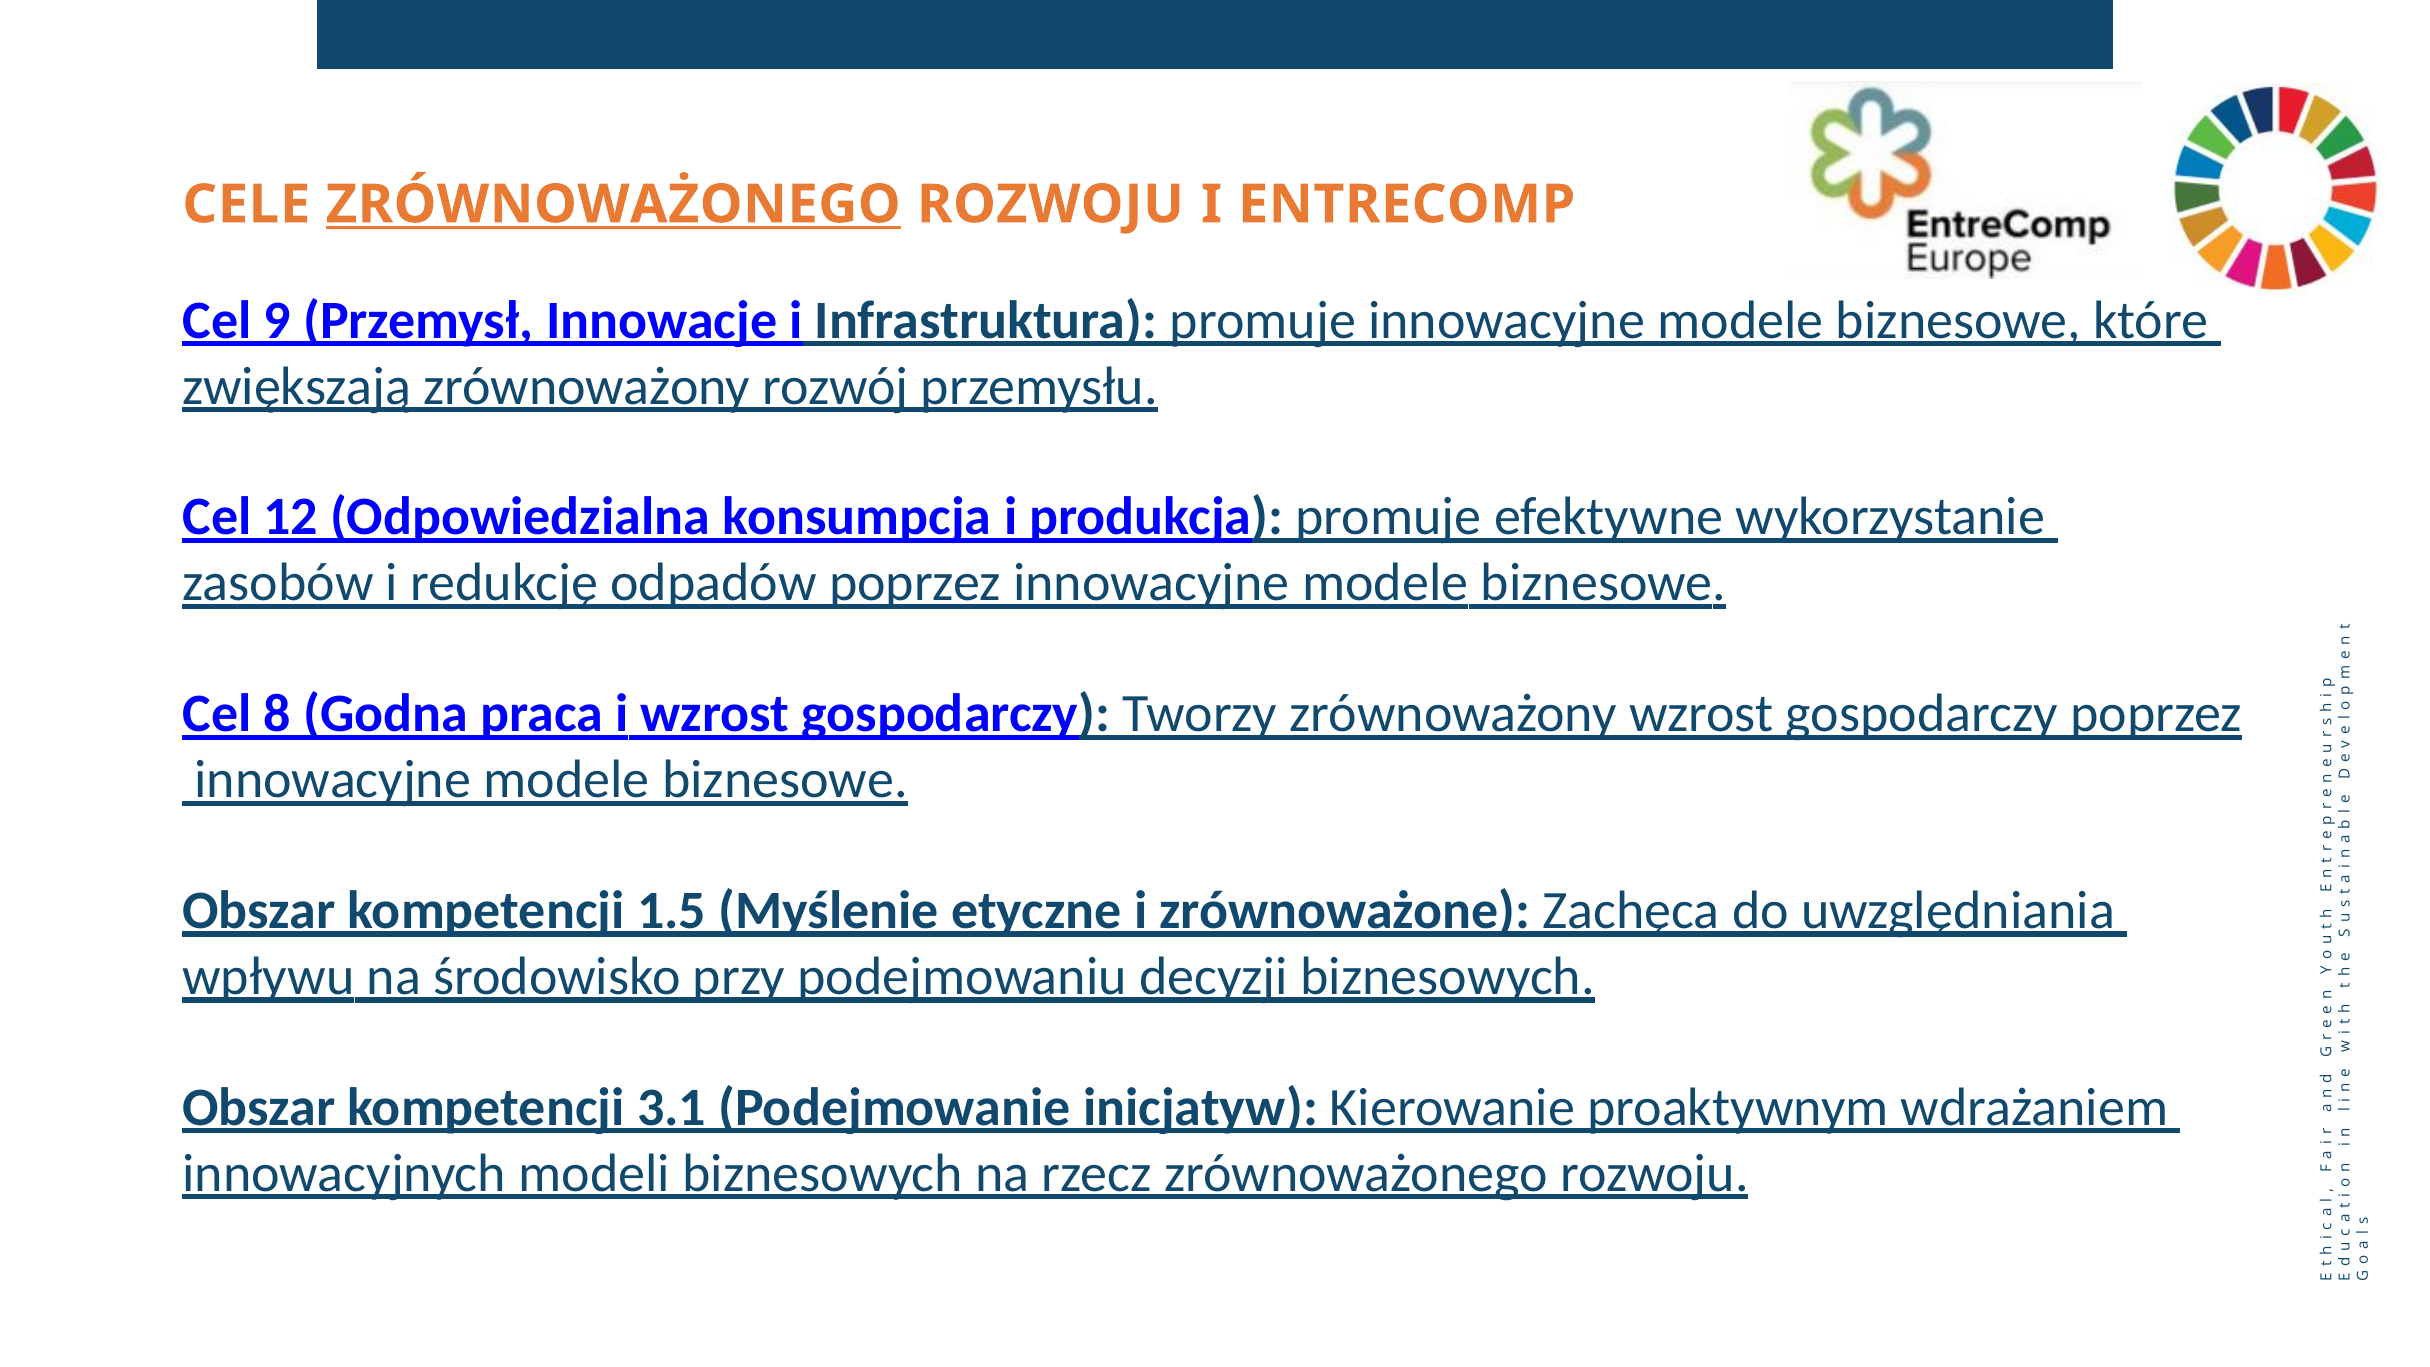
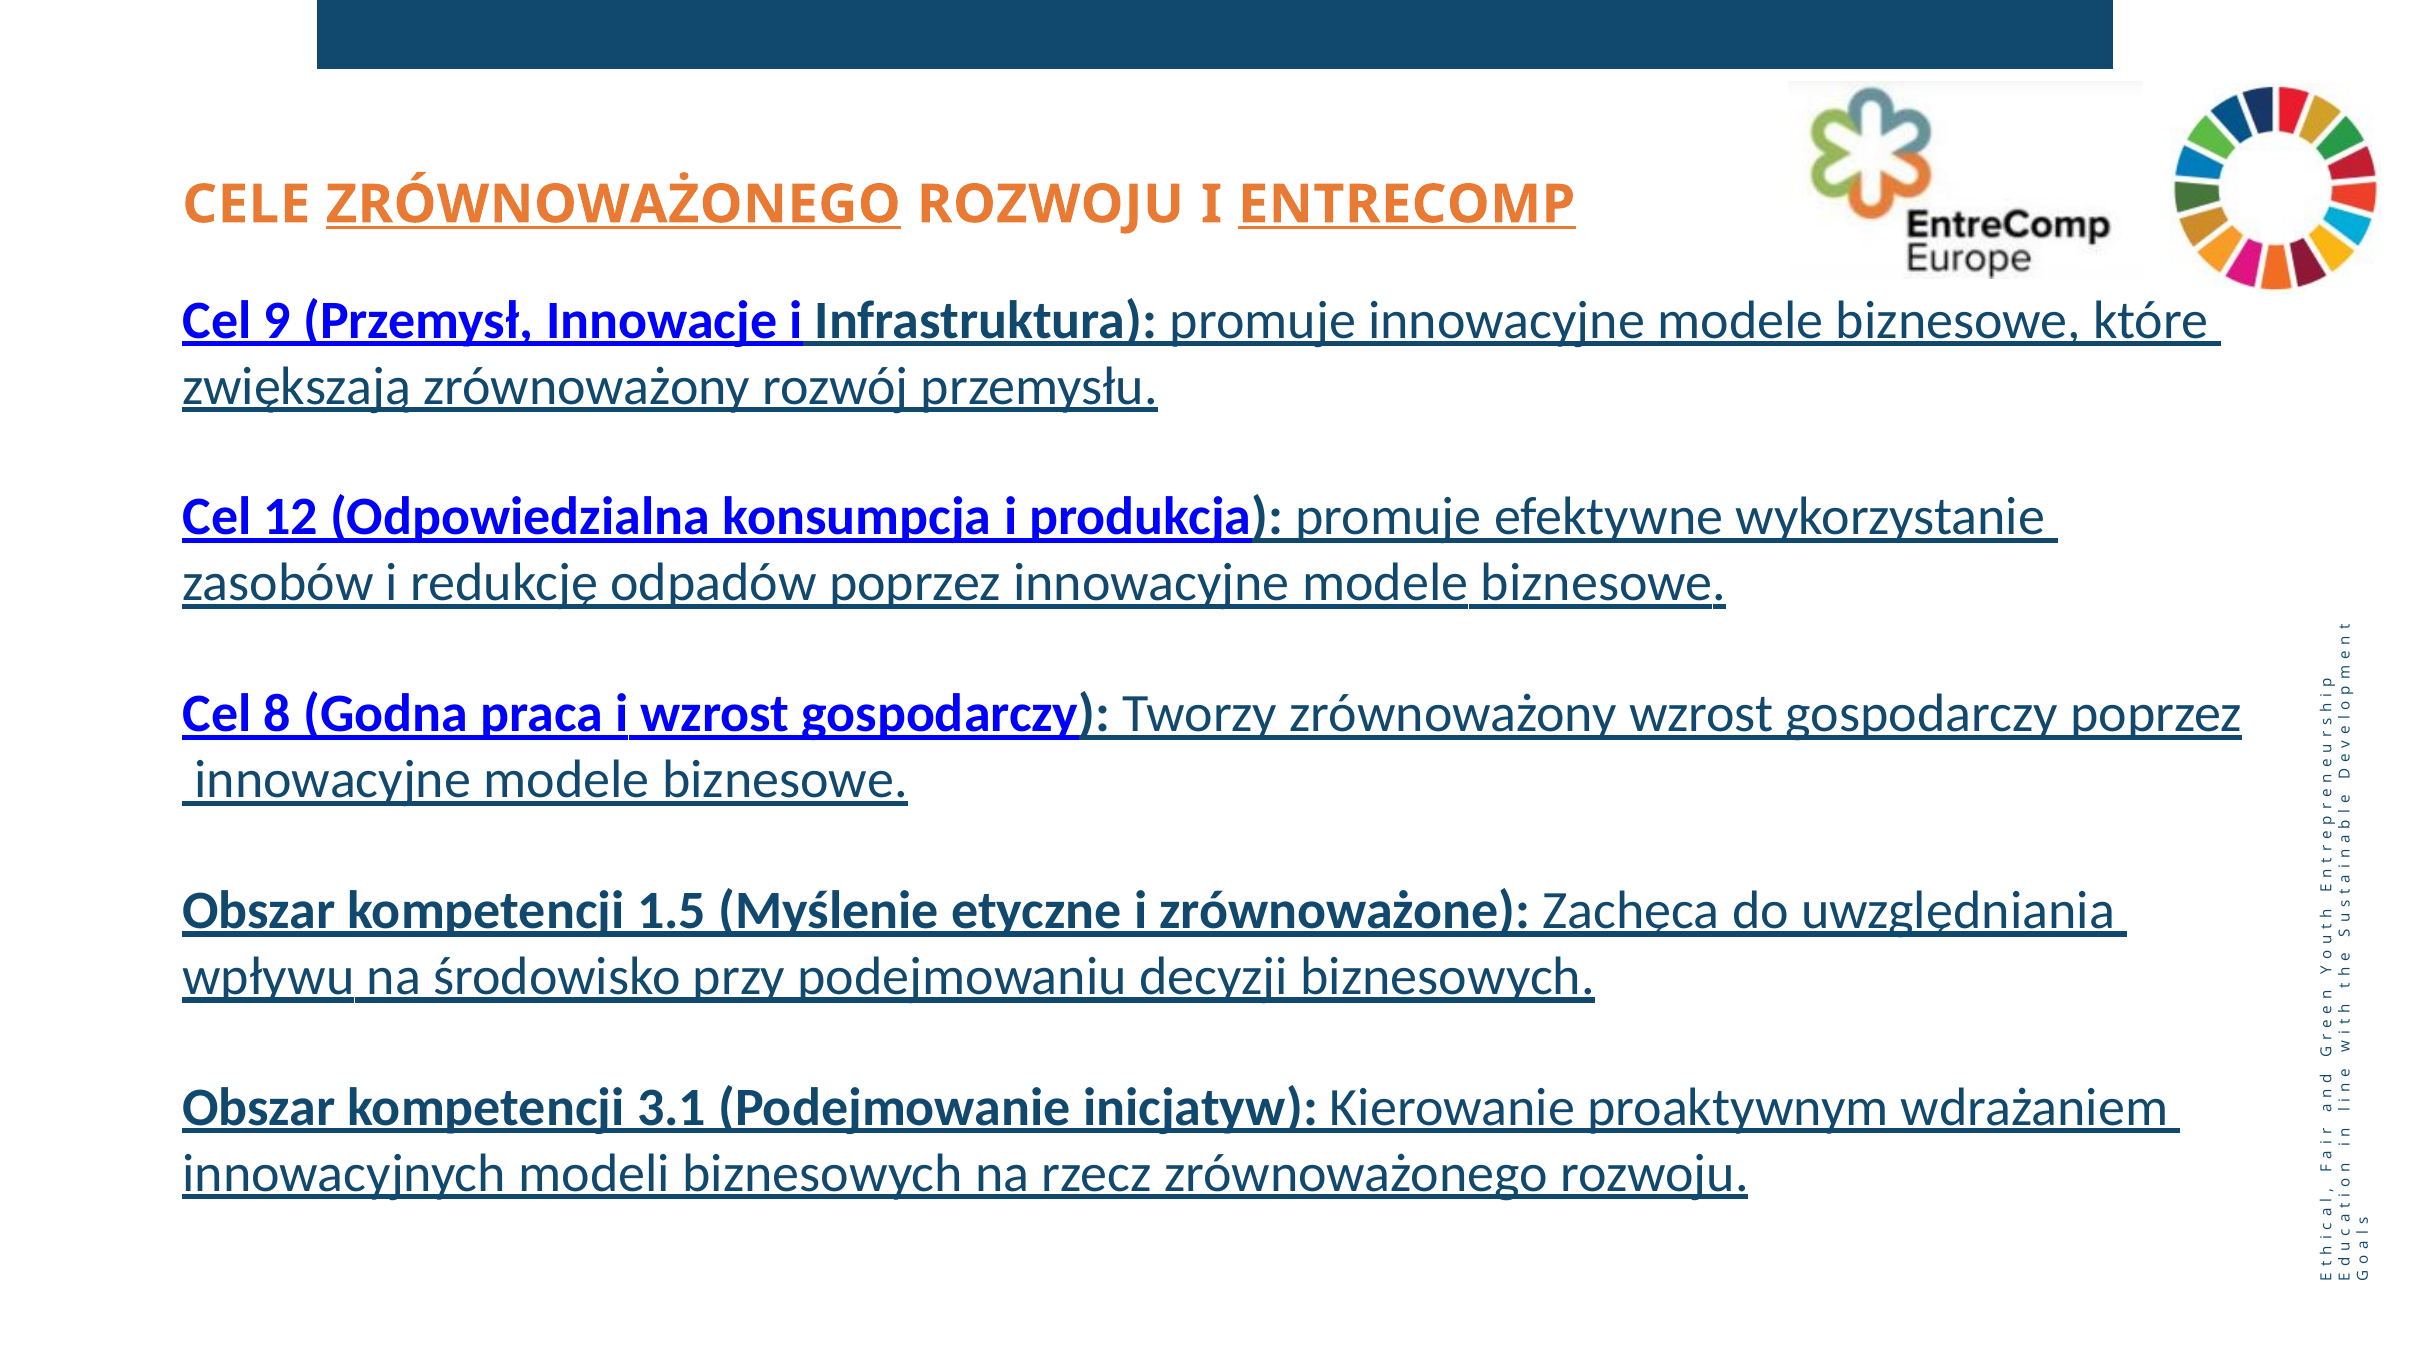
ENTRECOMP underline: none -> present
